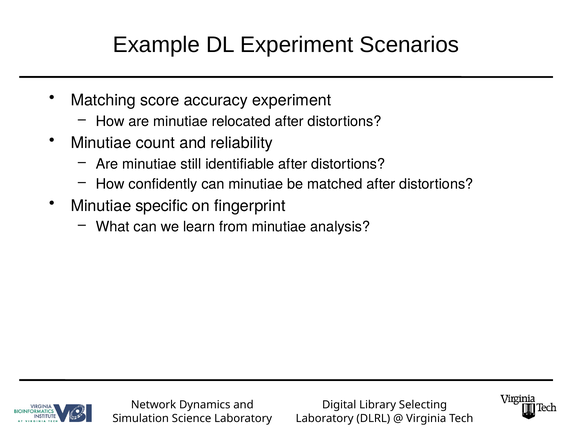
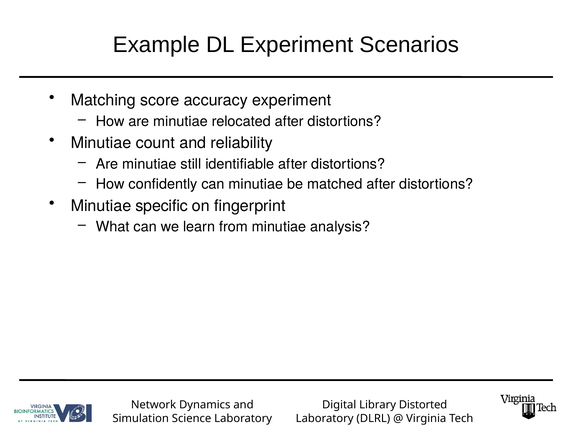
Selecting: Selecting -> Distorted
